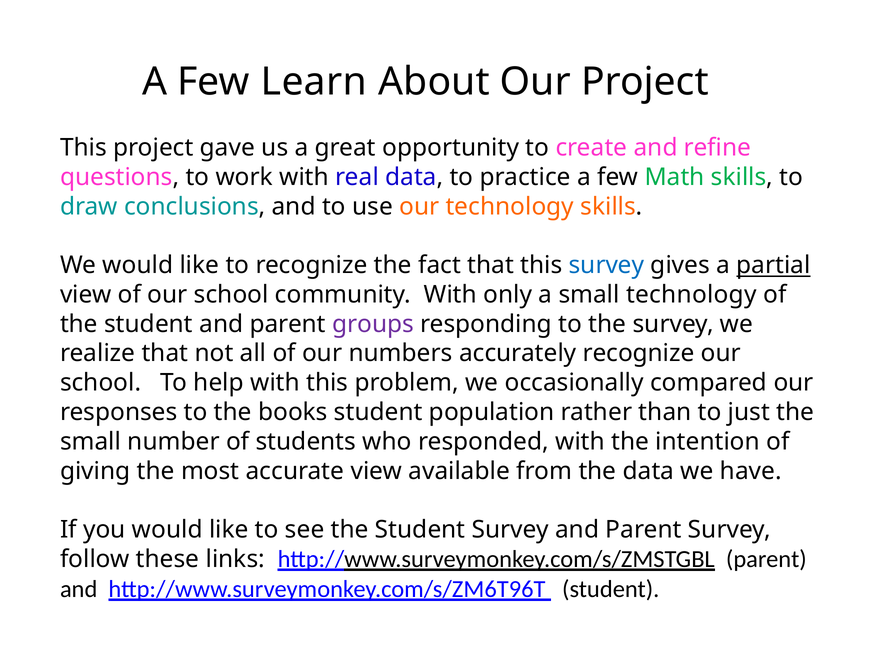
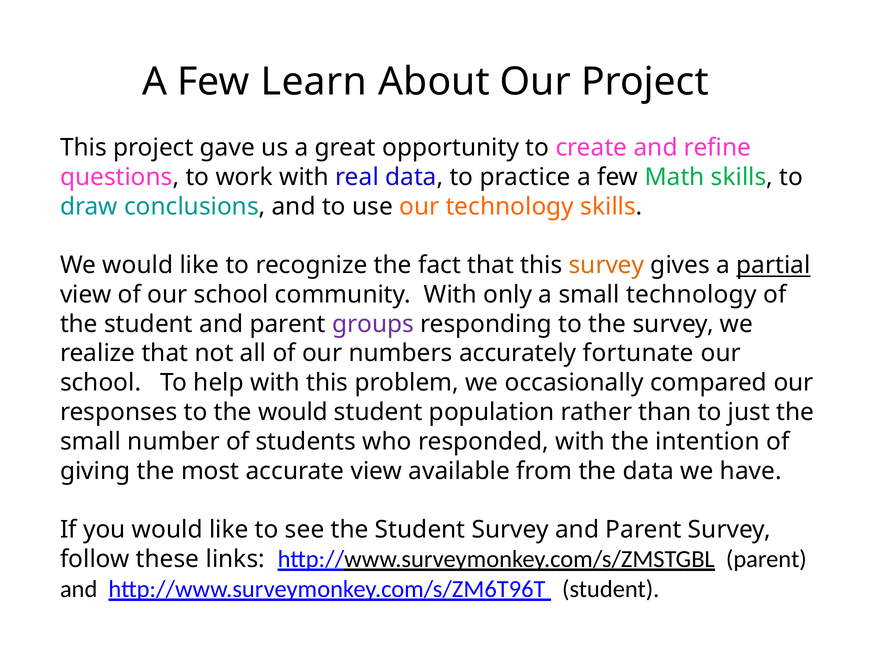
survey at (606, 265) colour: blue -> orange
accurately recognize: recognize -> fortunate
the books: books -> would
